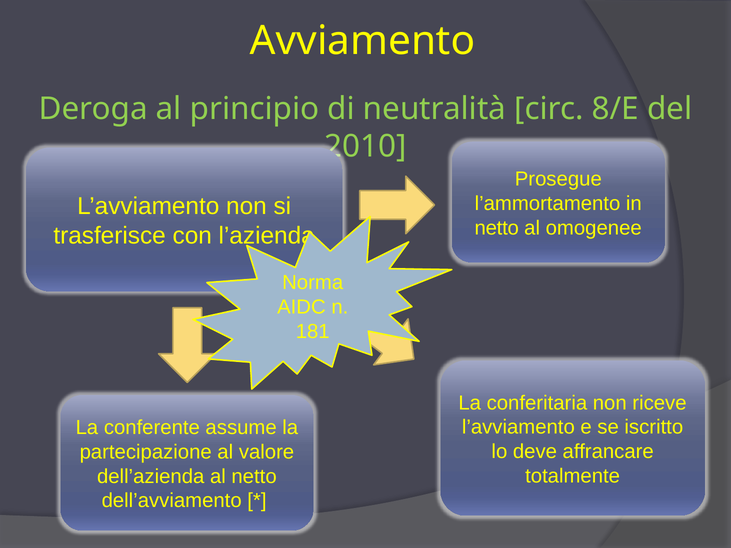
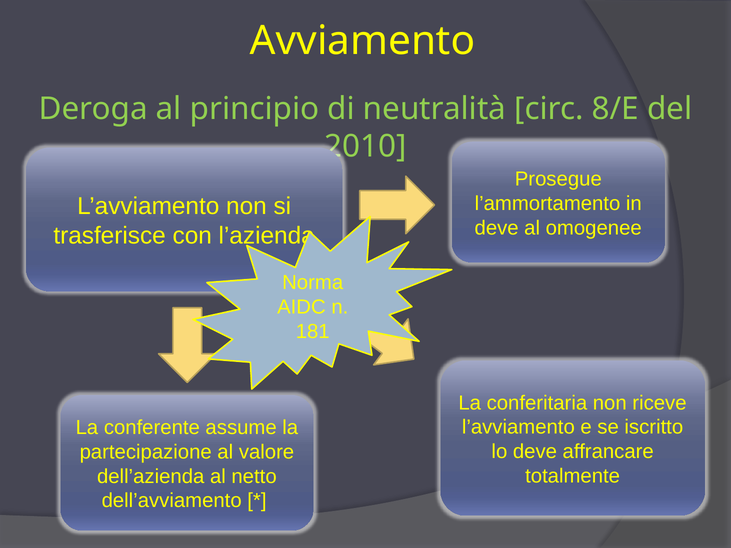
netto at (497, 228): netto -> deve
